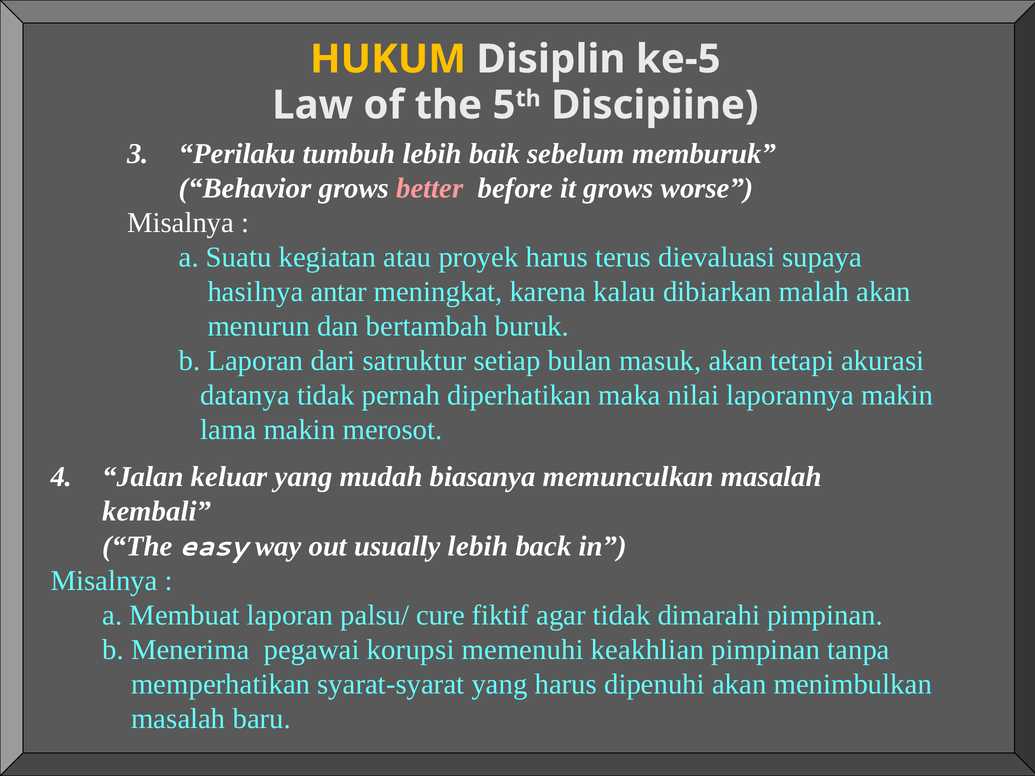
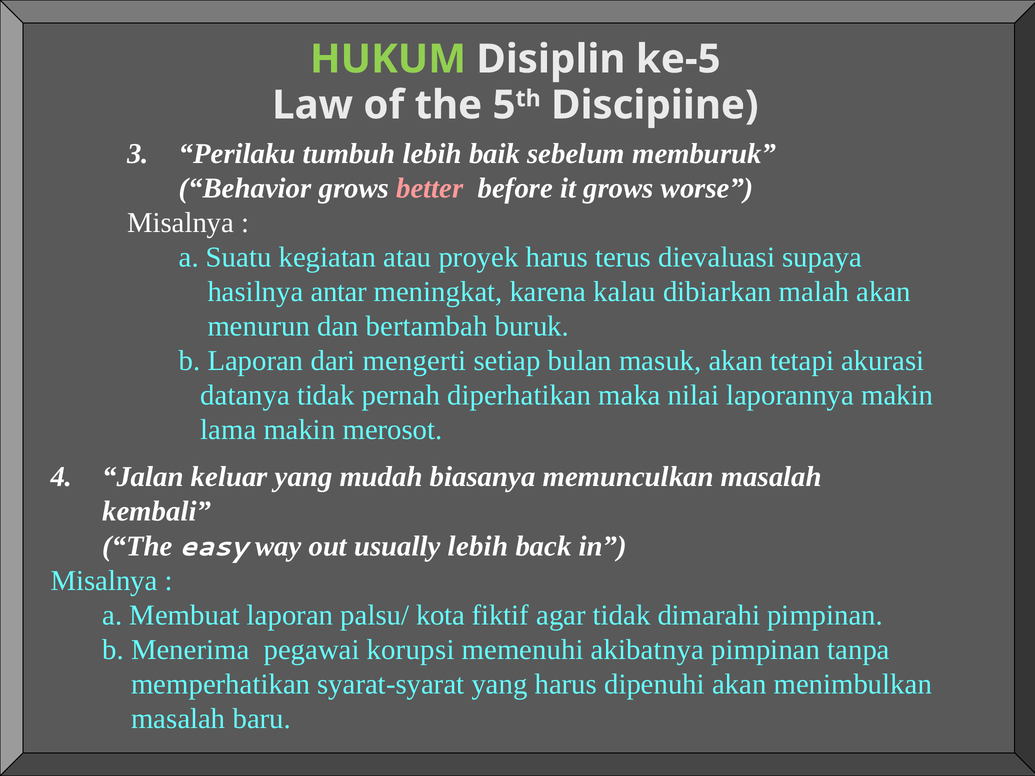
HUKUM colour: yellow -> light green
satruktur: satruktur -> mengerti
cure: cure -> kota
keakhlian: keakhlian -> akibatnya
